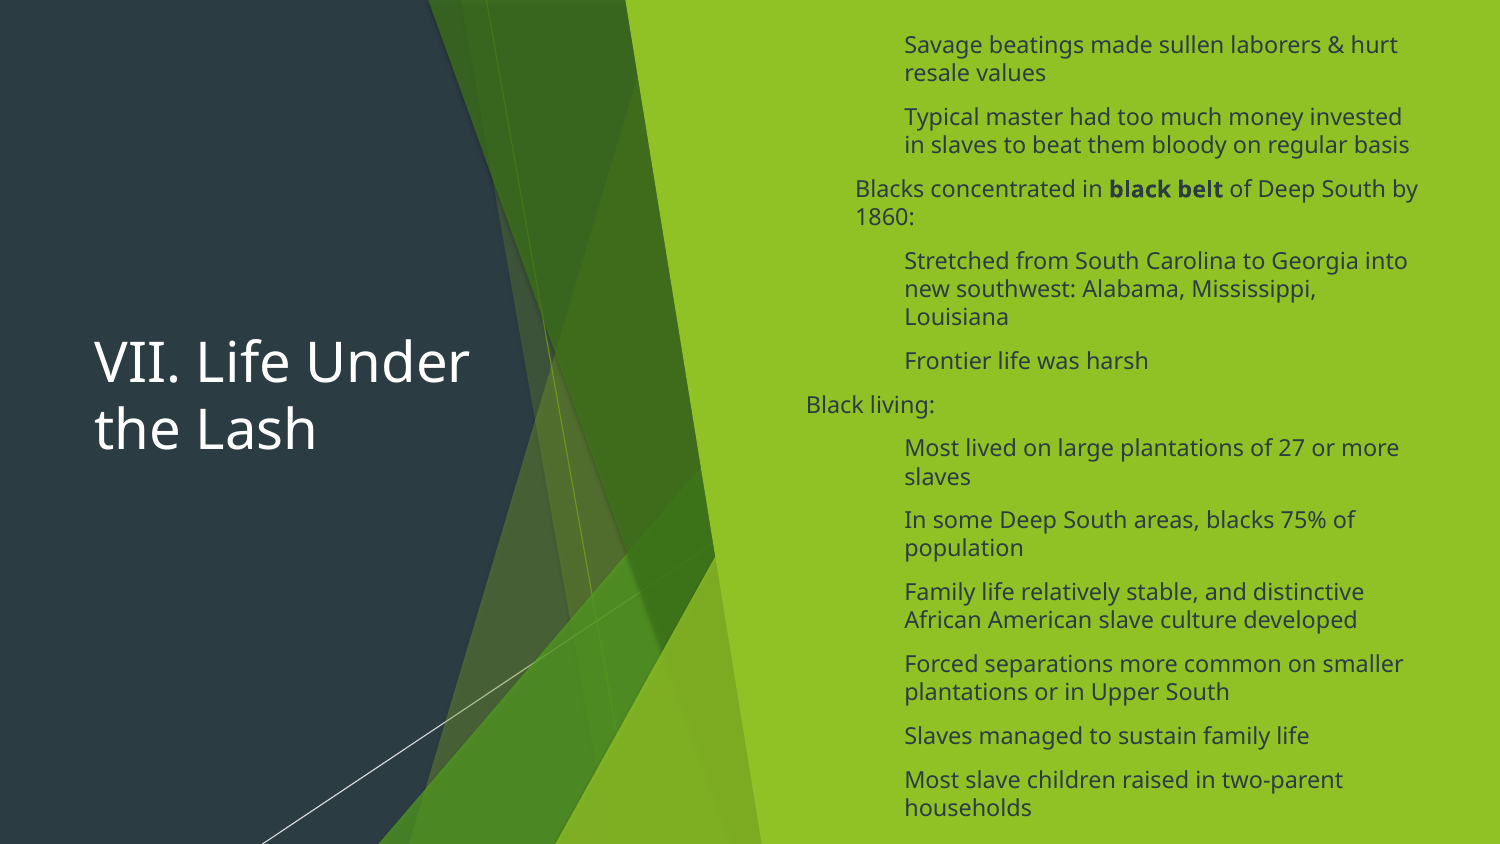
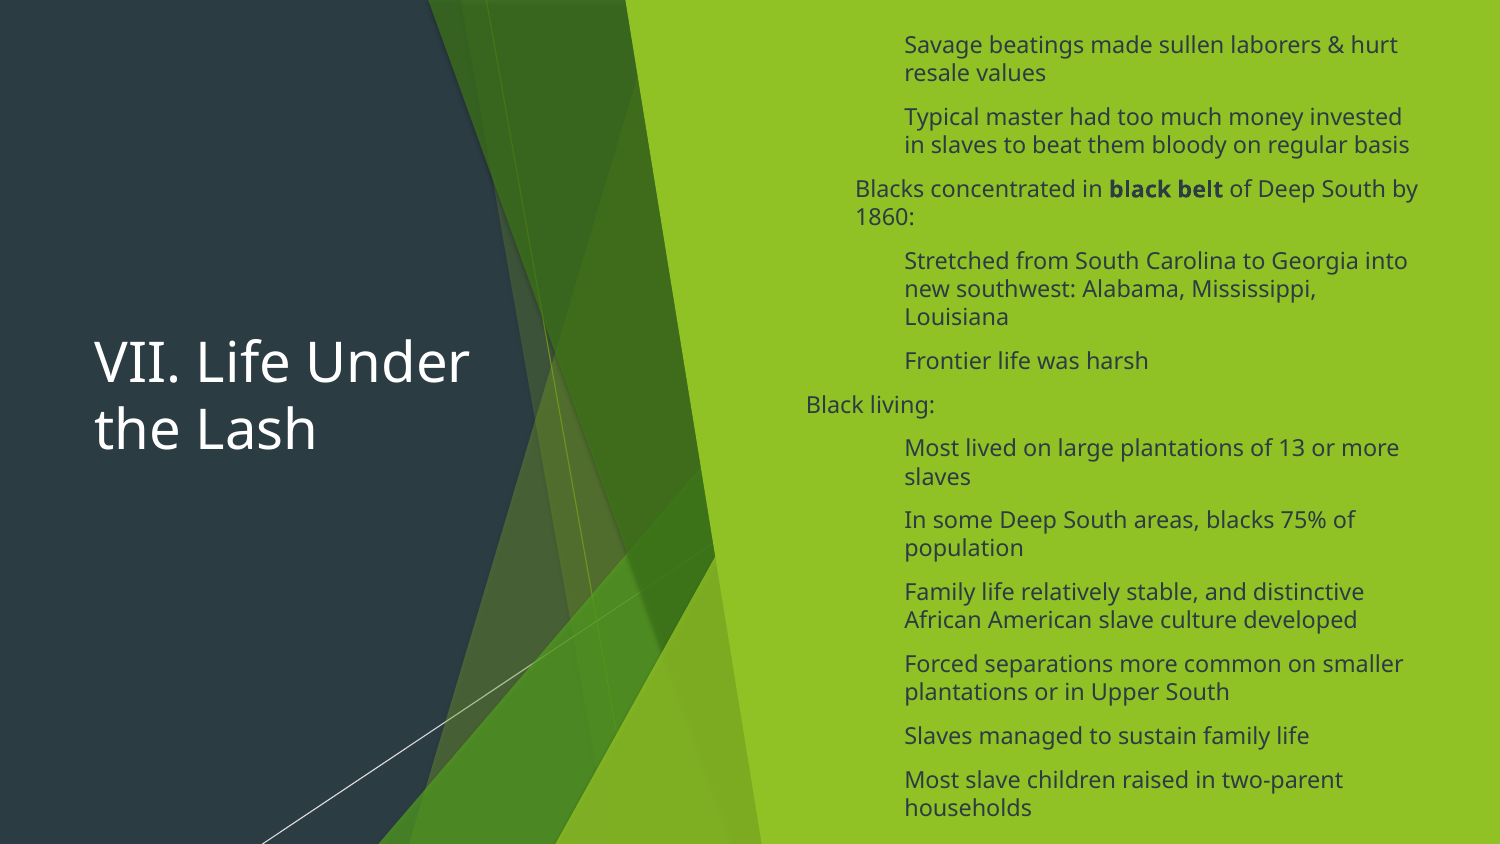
27: 27 -> 13
